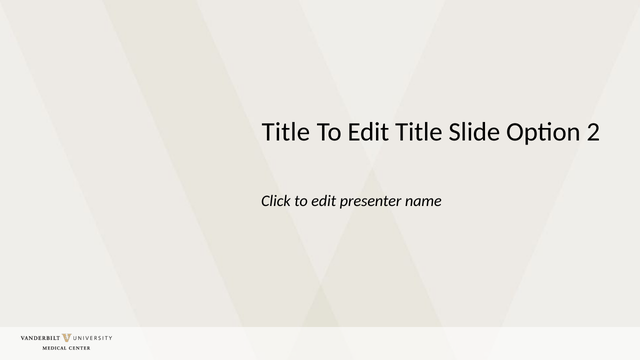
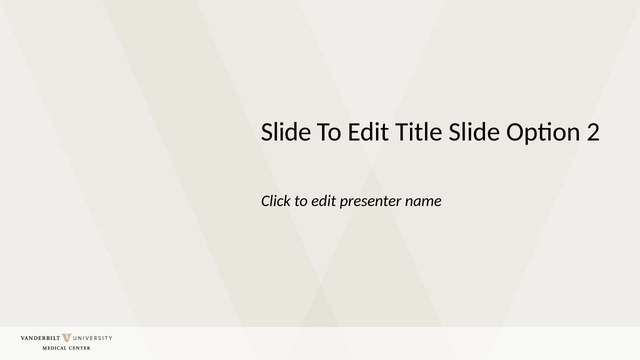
Title at (286, 132): Title -> Slide
